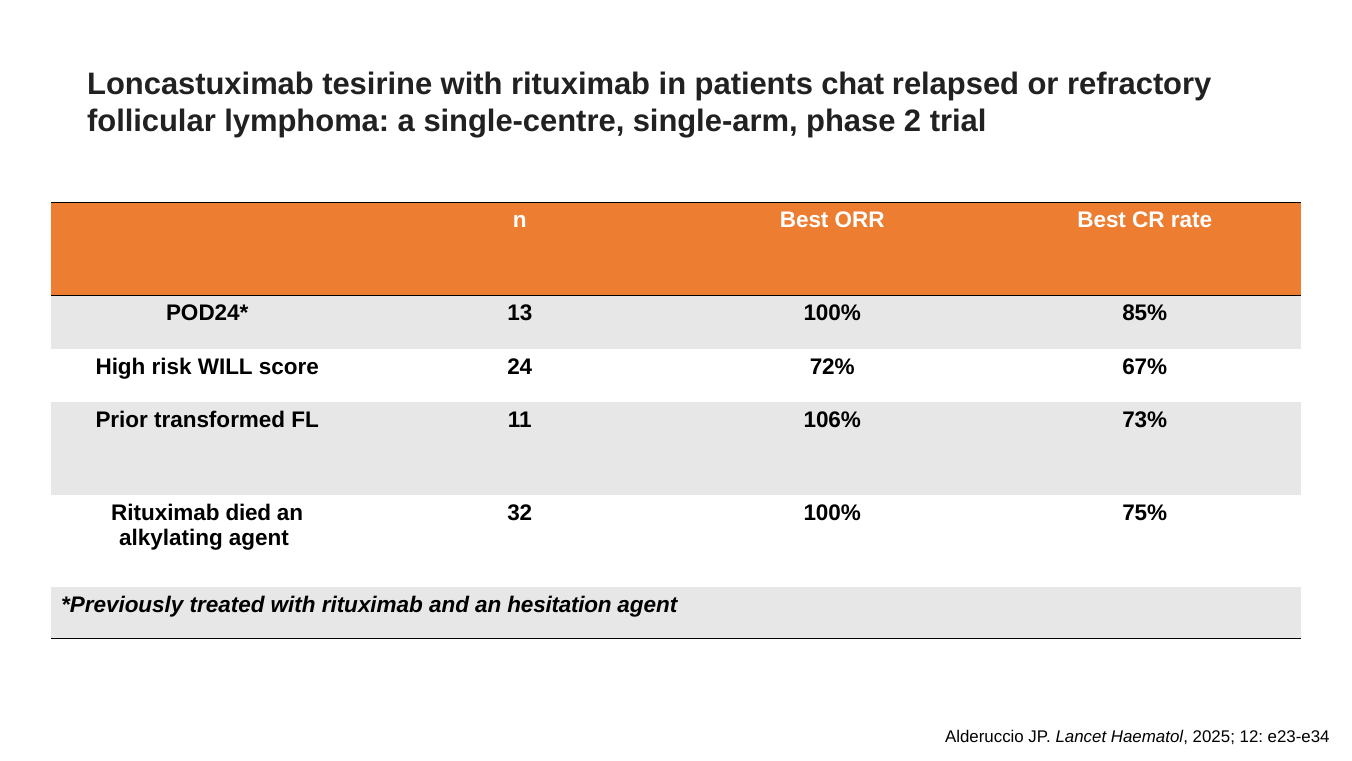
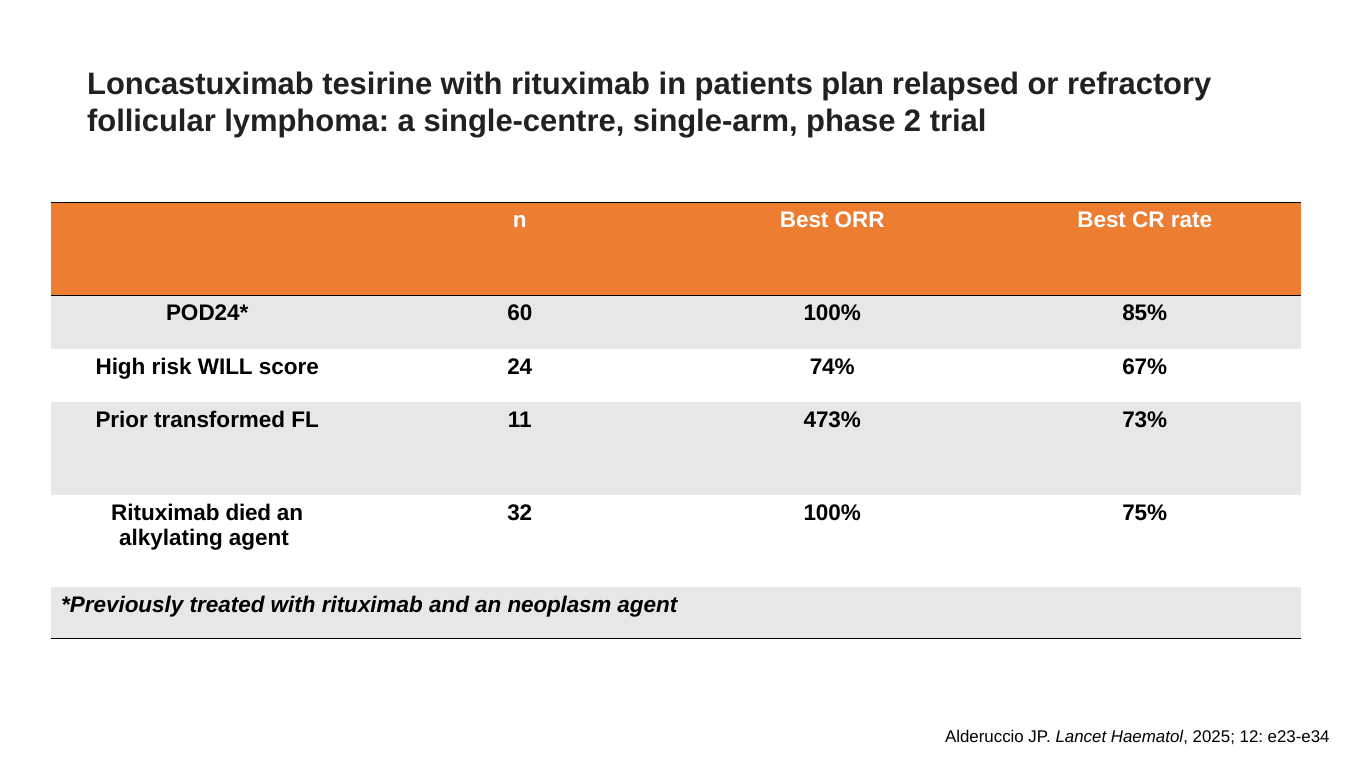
chat: chat -> plan
13: 13 -> 60
72%: 72% -> 74%
106%: 106% -> 473%
hesitation: hesitation -> neoplasm
